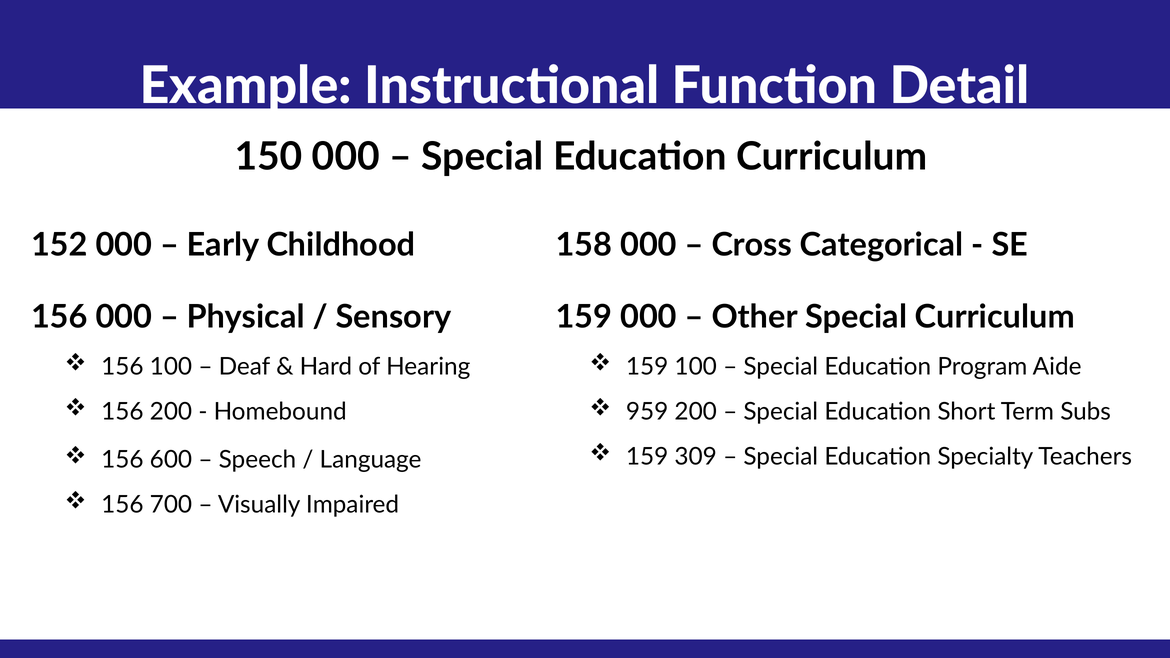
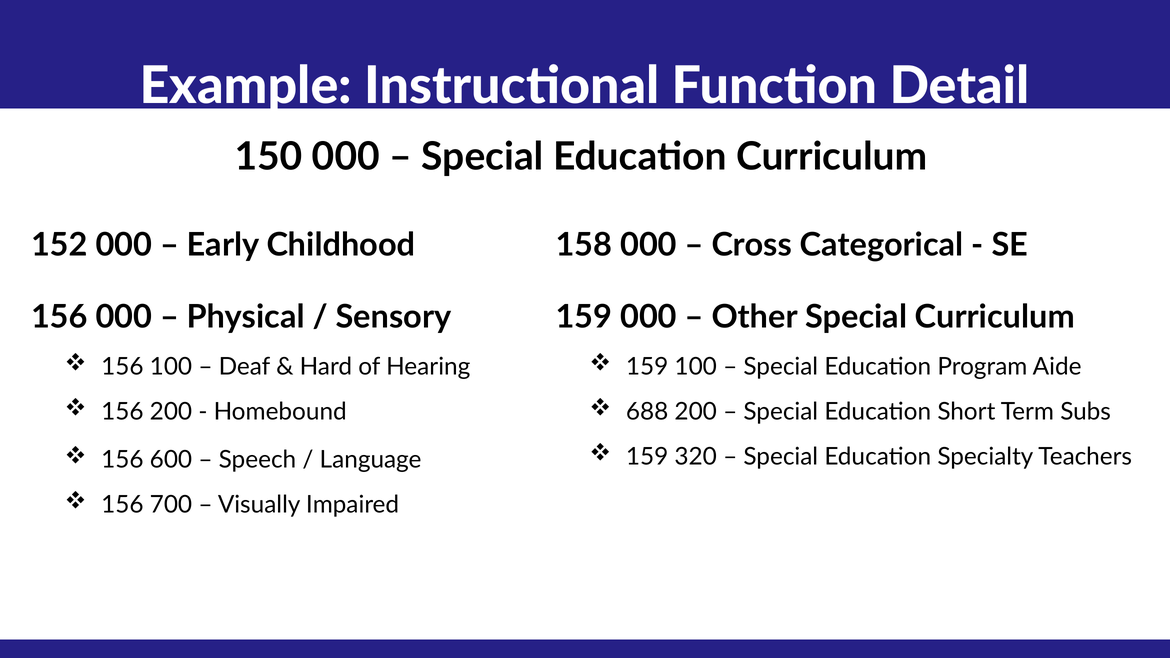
959: 959 -> 688
309: 309 -> 320
